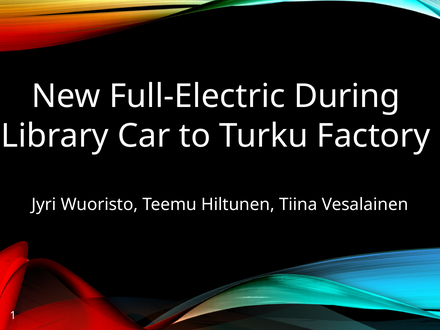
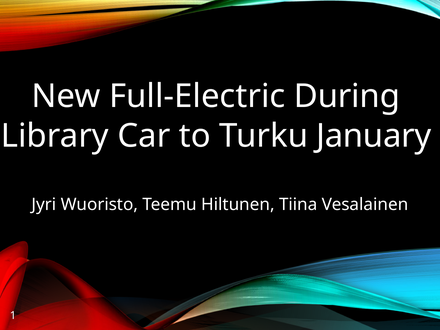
Factory: Factory -> January
